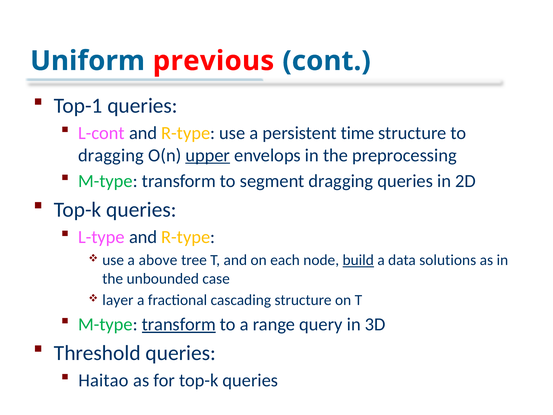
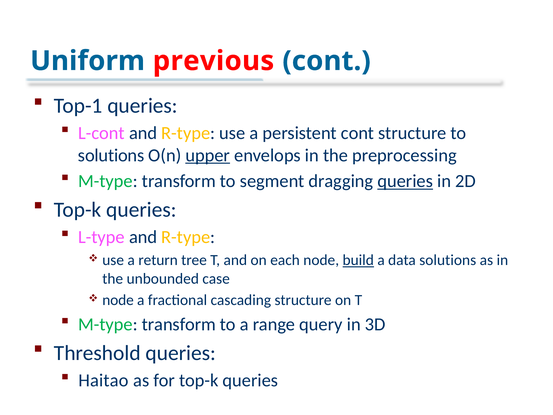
persistent time: time -> cont
dragging at (111, 155): dragging -> solutions
queries at (405, 181) underline: none -> present
above: above -> return
layer at (118, 300): layer -> node
transform at (179, 324) underline: present -> none
